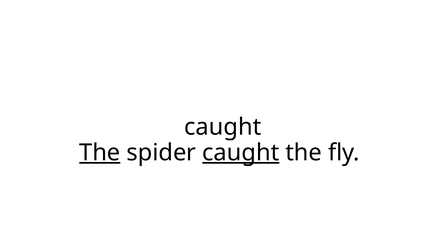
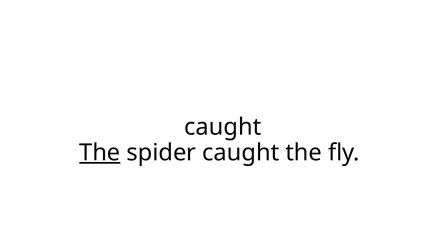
caught at (241, 153) underline: present -> none
